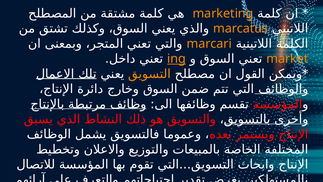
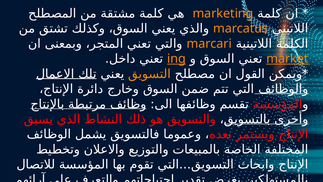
market underline: none -> present
